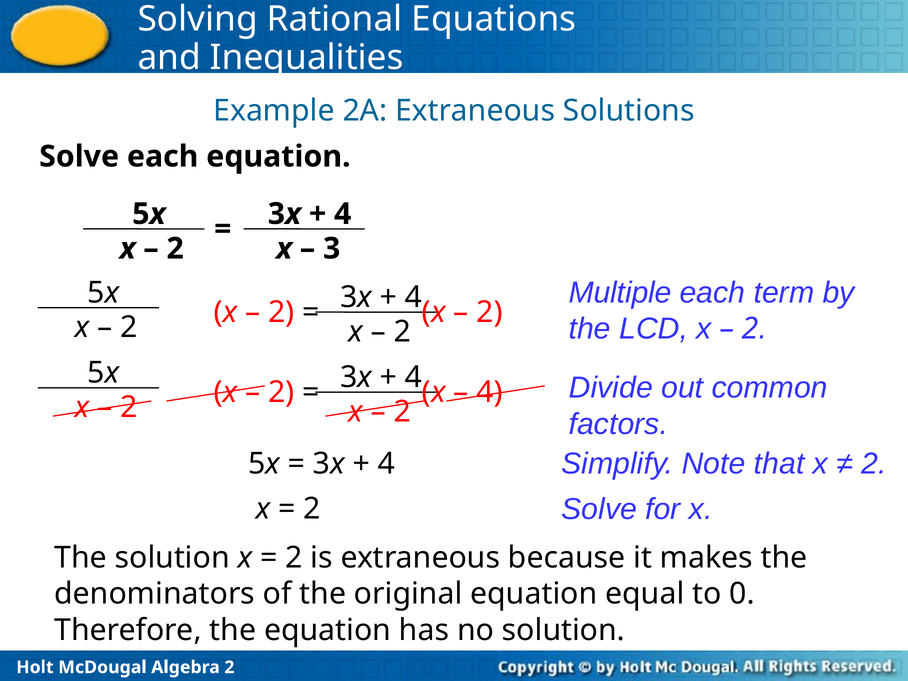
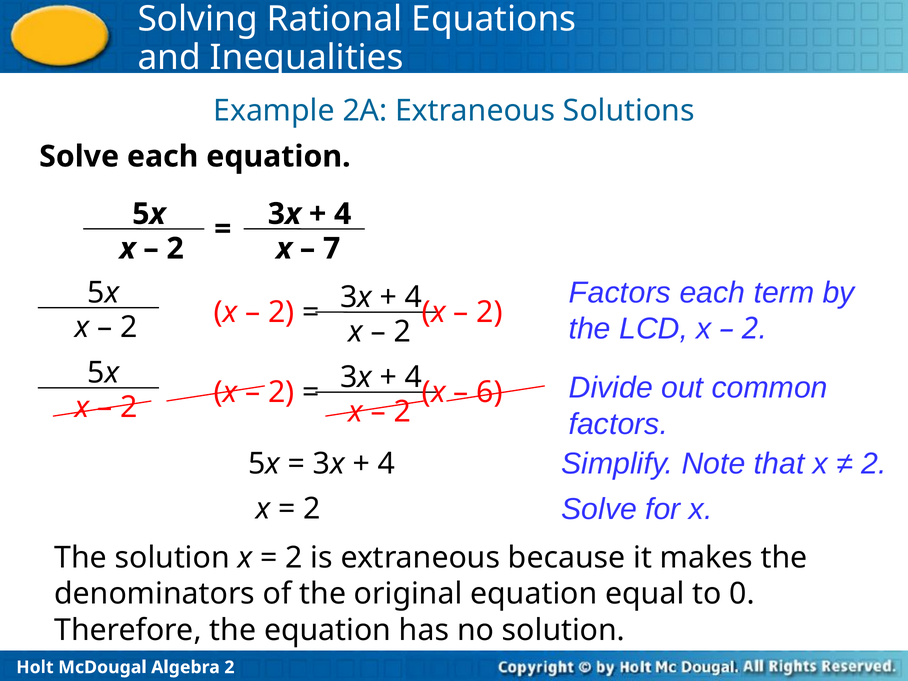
3: 3 -> 7
Multiple at (620, 293): Multiple -> Factors
4 at (490, 392): 4 -> 6
